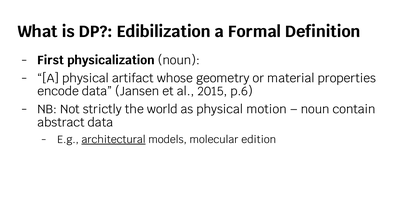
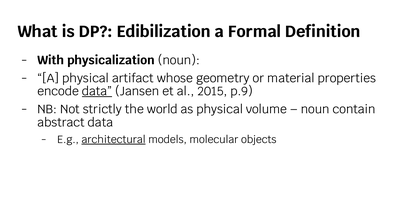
First: First -> With
data at (97, 92) underline: none -> present
p.6: p.6 -> p.9
motion: motion -> volume
edition: edition -> objects
